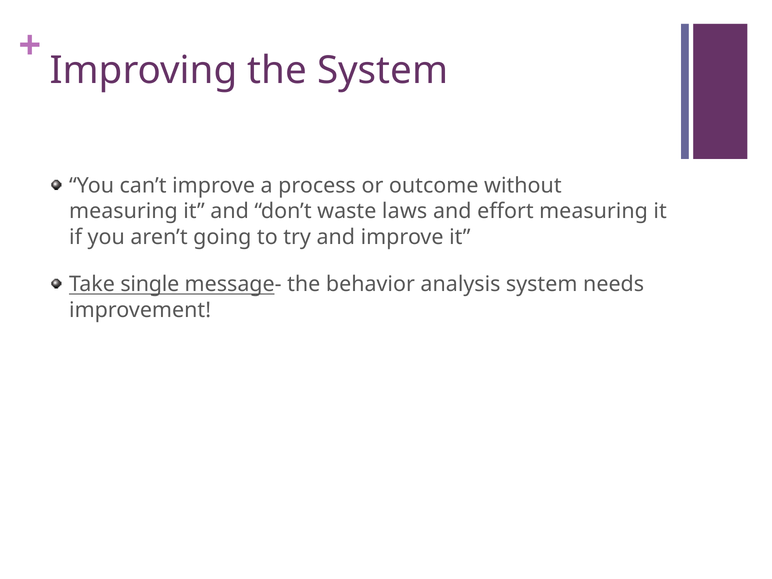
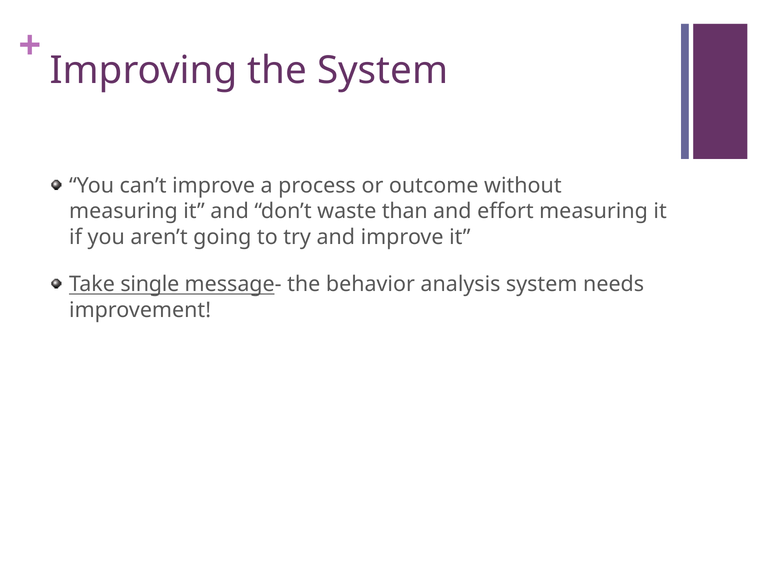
laws: laws -> than
